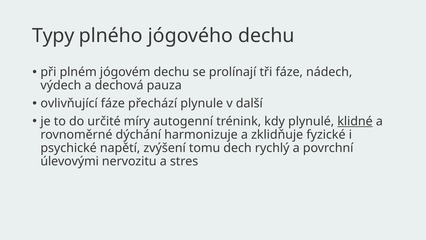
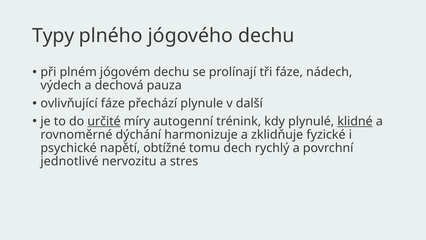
určité underline: none -> present
zvýšení: zvýšení -> obtížné
úlevovými: úlevovými -> jednotlivé
